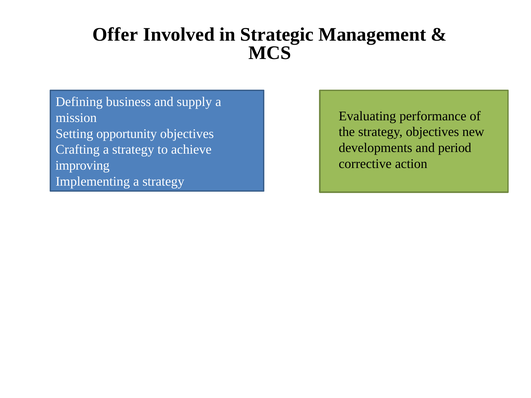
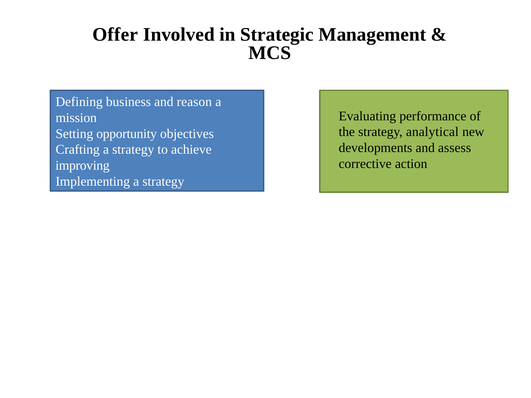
supply: supply -> reason
strategy objectives: objectives -> analytical
period: period -> assess
